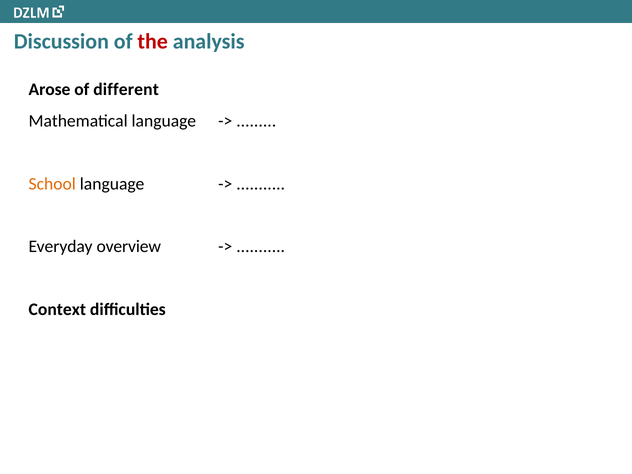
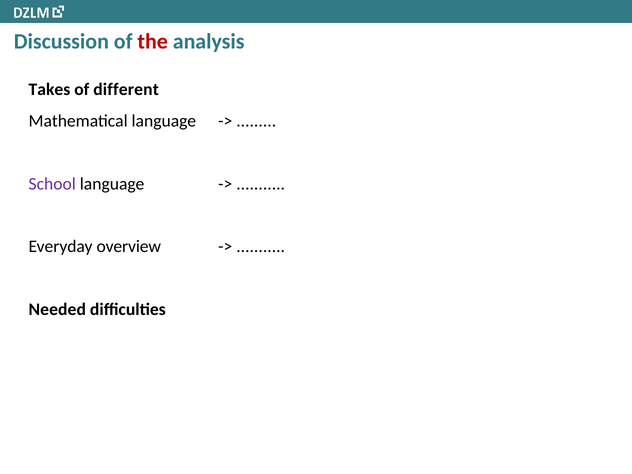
Arose: Arose -> Takes
School colour: orange -> purple
Context: Context -> Needed
